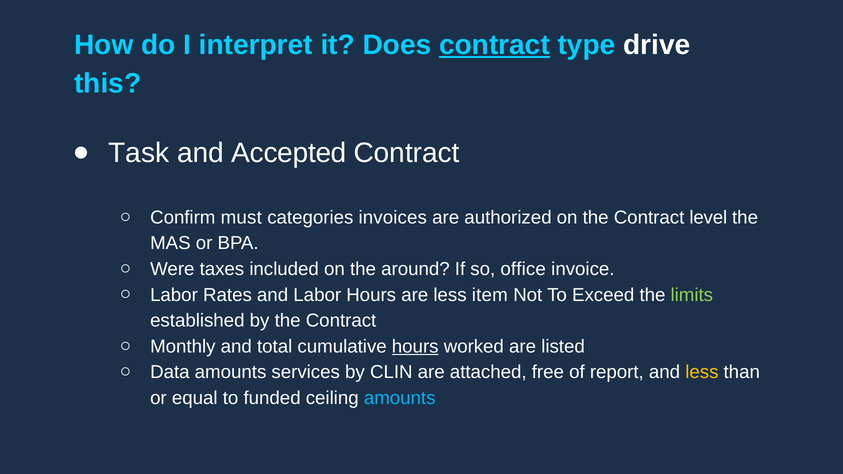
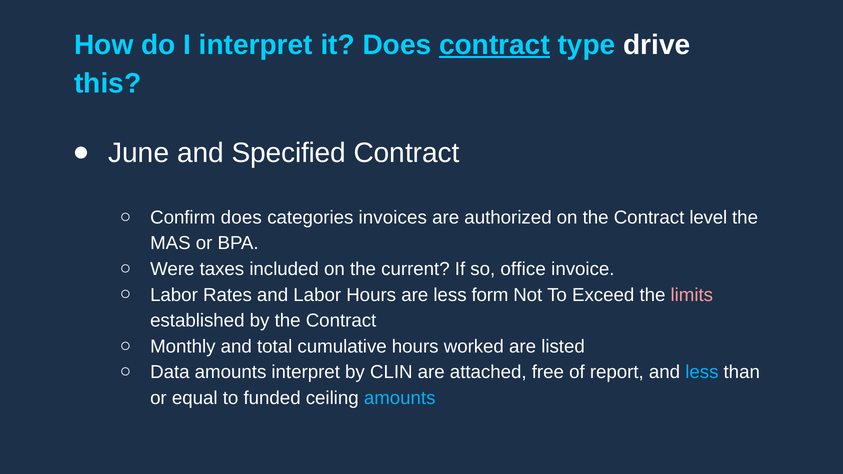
Task: Task -> June
Accepted: Accepted -> Specified
Confirm must: must -> does
around: around -> current
item: item -> form
limits colour: light green -> pink
hours at (415, 347) underline: present -> none
amounts services: services -> interpret
less at (702, 372) colour: yellow -> light blue
